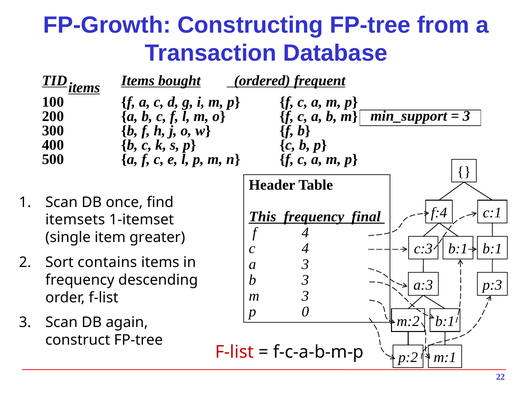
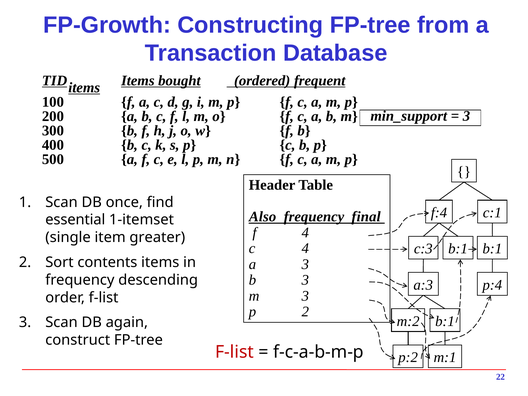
This: This -> Also
itemsets: itemsets -> essential
contains: contains -> contents
p:3: p:3 -> p:4
p 0: 0 -> 2
